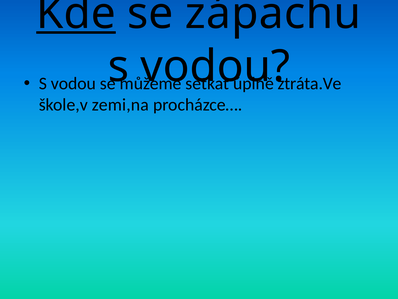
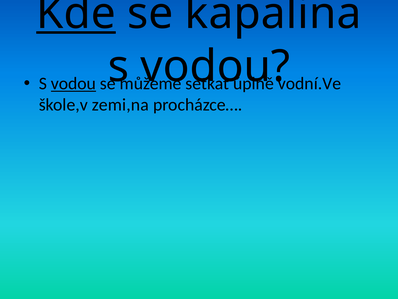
zápachu: zápachu -> kapalina
vodou at (73, 83) underline: none -> present
ztráta.Ve: ztráta.Ve -> vodní.Ve
